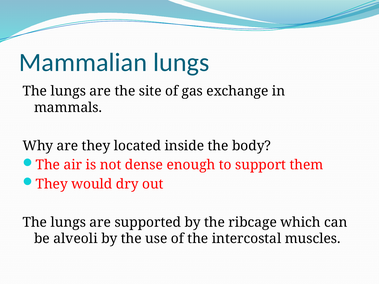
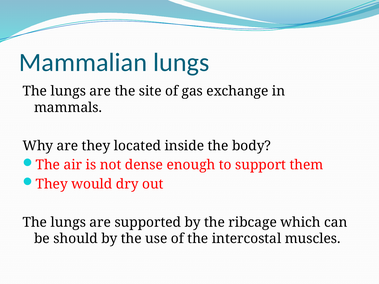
alveoli: alveoli -> should
